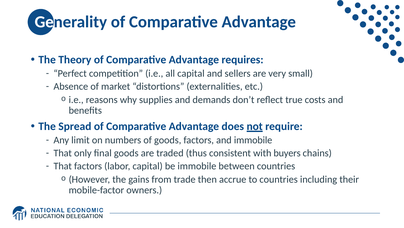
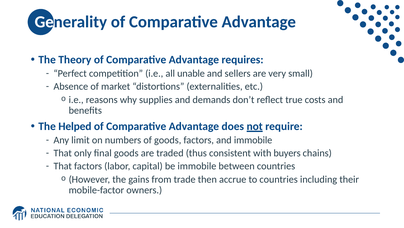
all capital: capital -> unable
Spread: Spread -> Helped
